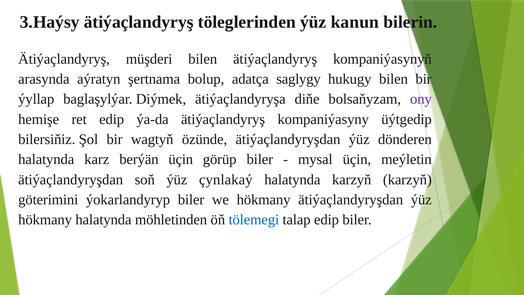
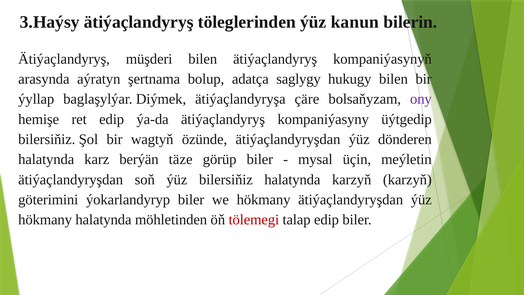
diňe: diňe -> çäre
berýän üçin: üçin -> täze
ýüz çynlakaý: çynlakaý -> bilersiňiz
tölemegi colour: blue -> red
